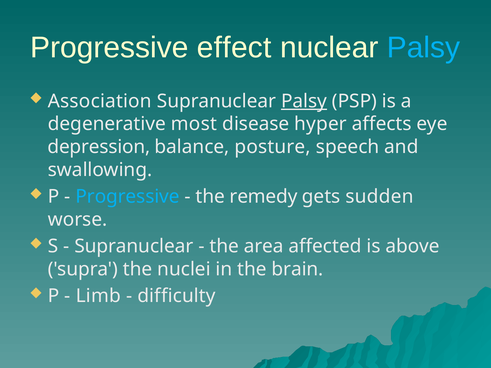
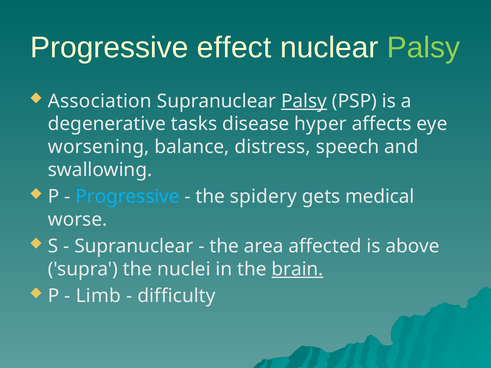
Palsy at (424, 48) colour: light blue -> light green
most: most -> tasks
depression: depression -> worsening
posture: posture -> distress
remedy: remedy -> spidery
sudden: sudden -> medical
brain underline: none -> present
